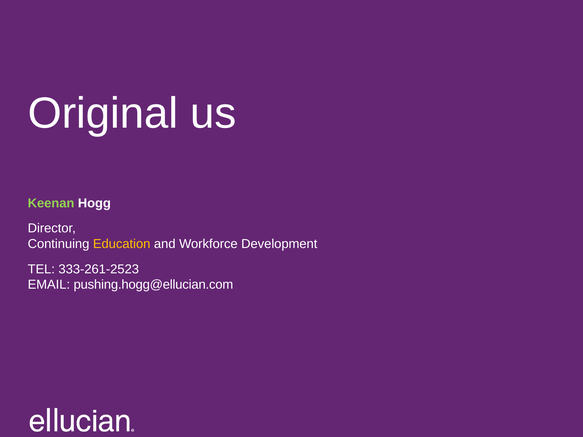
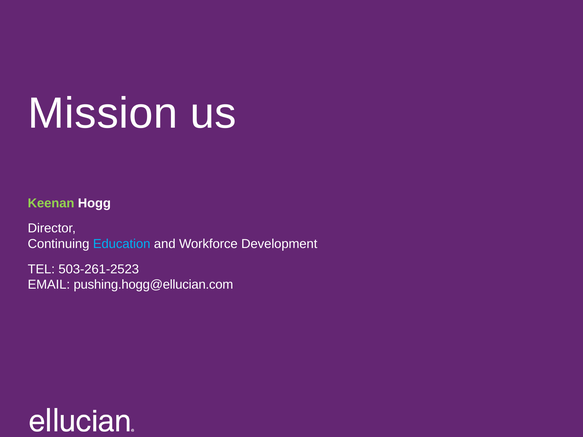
Original: Original -> Mission
Education colour: yellow -> light blue
333-261-2523: 333-261-2523 -> 503-261-2523
